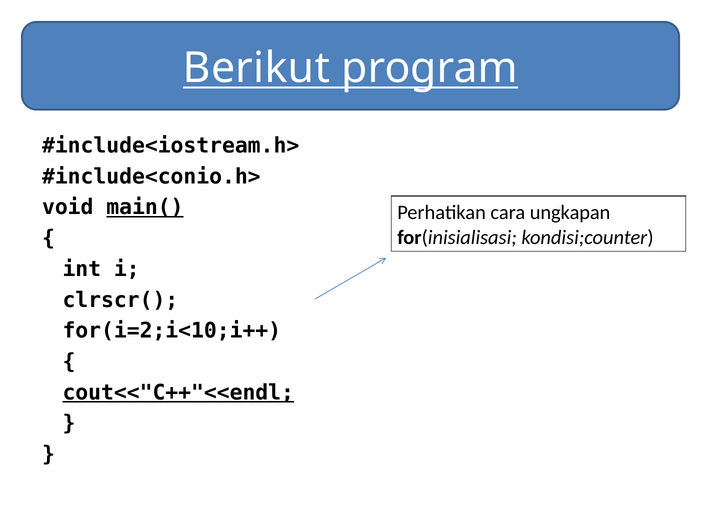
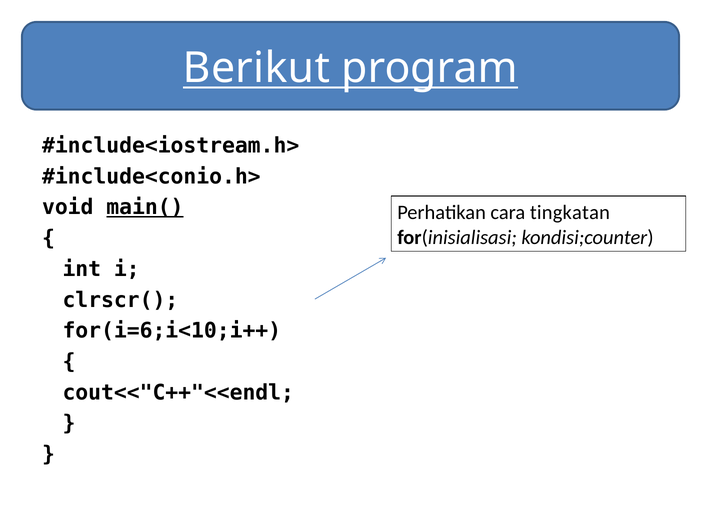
ungkapan: ungkapan -> tingkatan
for(i=2;i<10;i++: for(i=2;i<10;i++ -> for(i=6;i<10;i++
cout<<"C++"<<endl underline: present -> none
